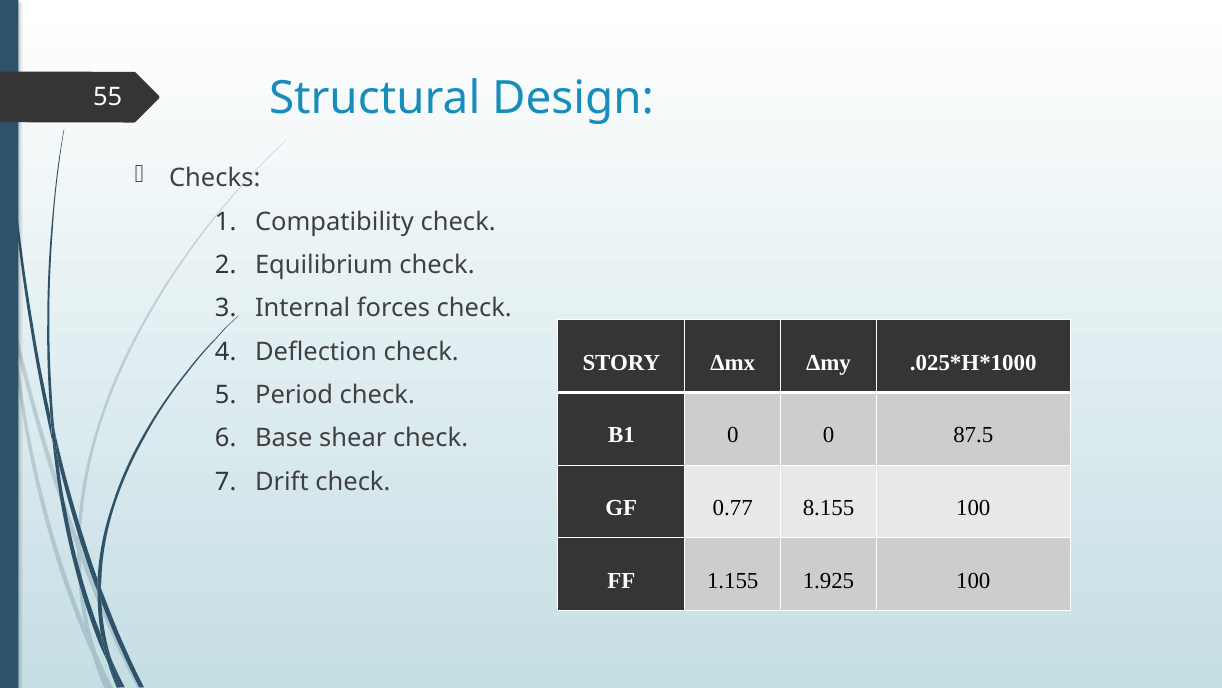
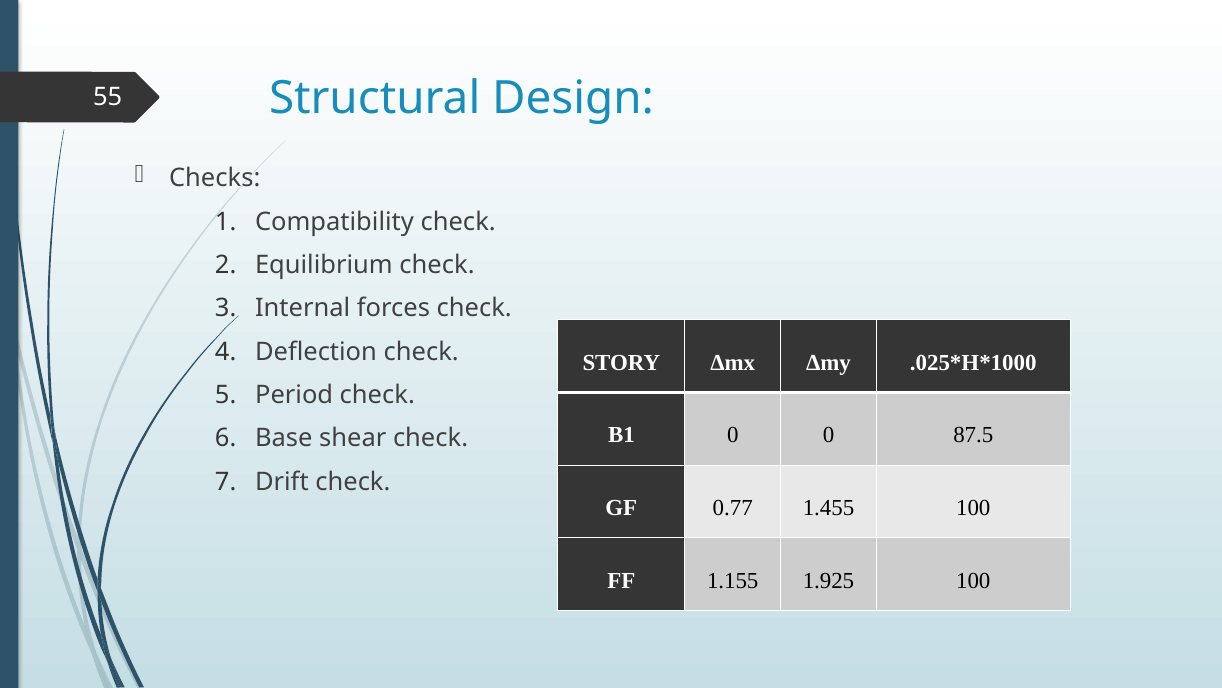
8.155: 8.155 -> 1.455
